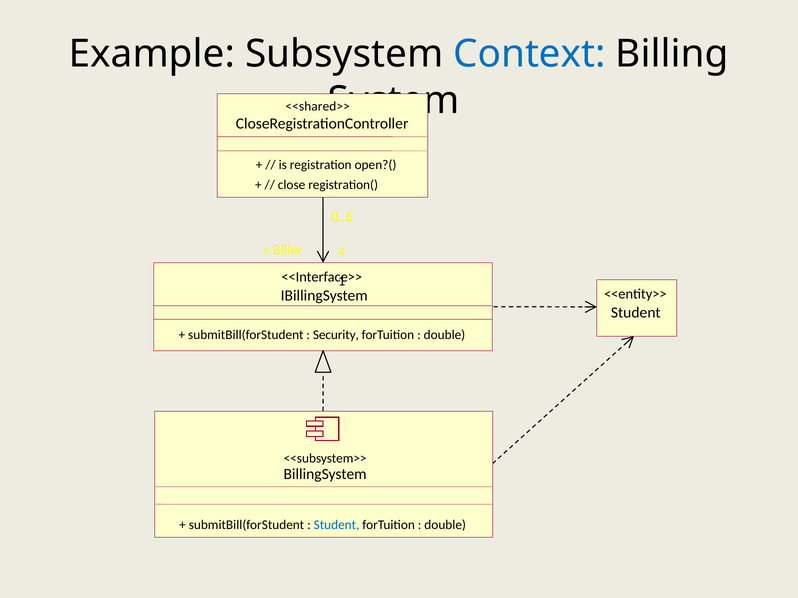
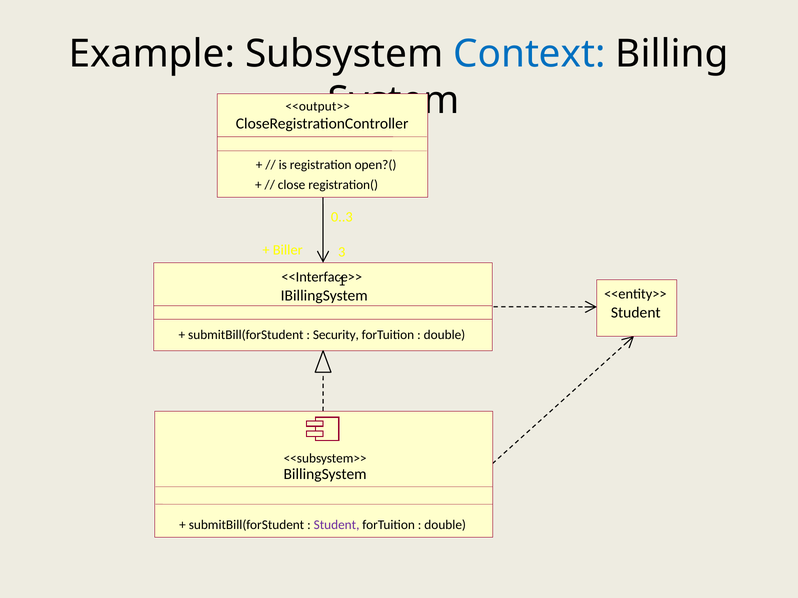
<<shared>>: <<shared>> -> <<output>>
0..6: 0..6 -> 0..3
4: 4 -> 3
Student at (337, 525) colour: blue -> purple
